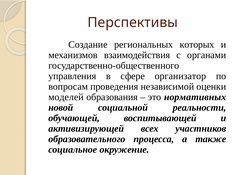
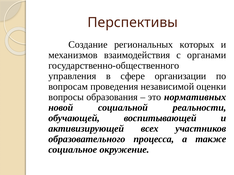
организатор: организатор -> организации
моделей: моделей -> вопросы
